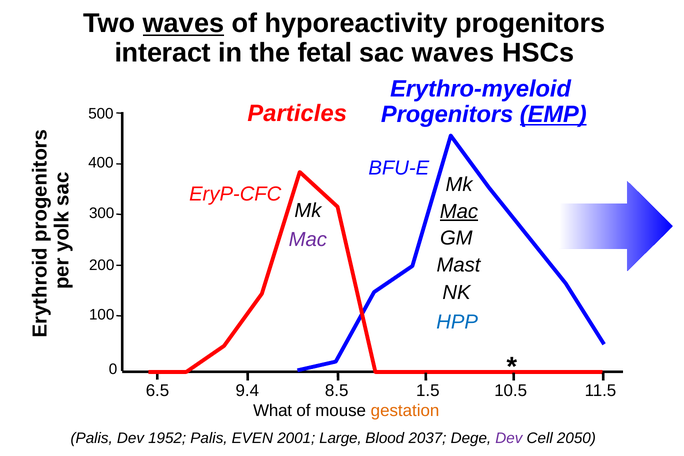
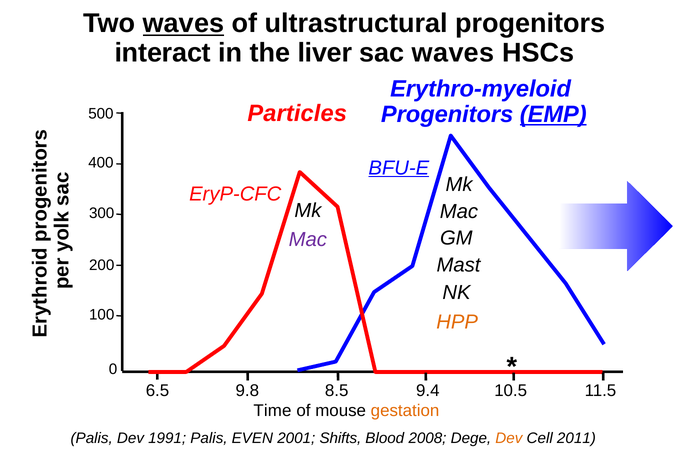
hyporeactivity: hyporeactivity -> ultrastructural
fetal: fetal -> liver
BFU-E underline: none -> present
Mac at (459, 211) underline: present -> none
HPP colour: blue -> orange
9.4: 9.4 -> 9.8
1.5: 1.5 -> 9.4
What: What -> Time
1952: 1952 -> 1991
Large: Large -> Shifts
2037: 2037 -> 2008
Dev at (509, 438) colour: purple -> orange
2050: 2050 -> 2011
